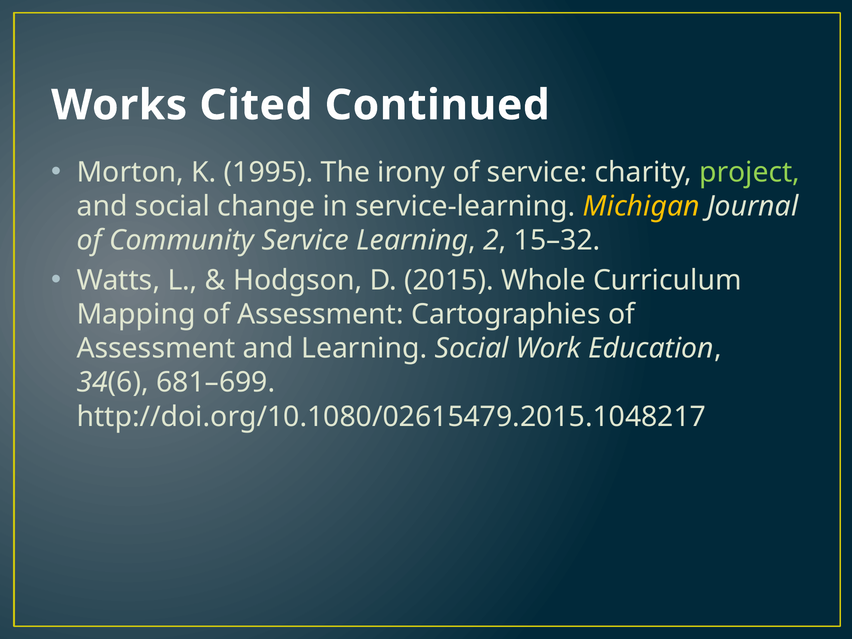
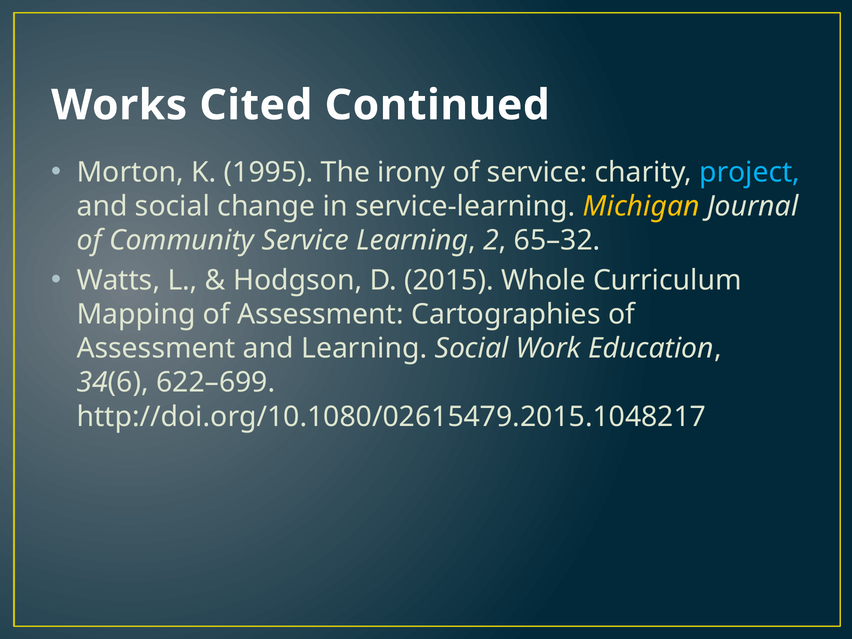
project colour: light green -> light blue
15–32: 15–32 -> 65–32
681–699: 681–699 -> 622–699
